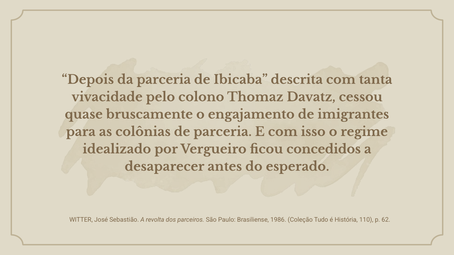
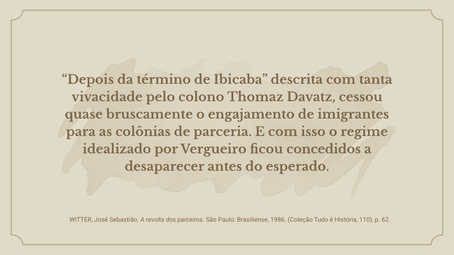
da parceria: parceria -> término
